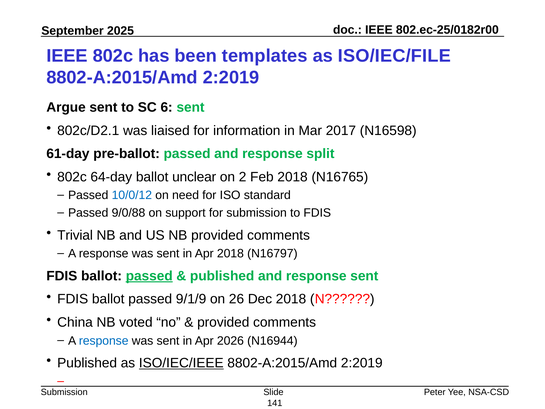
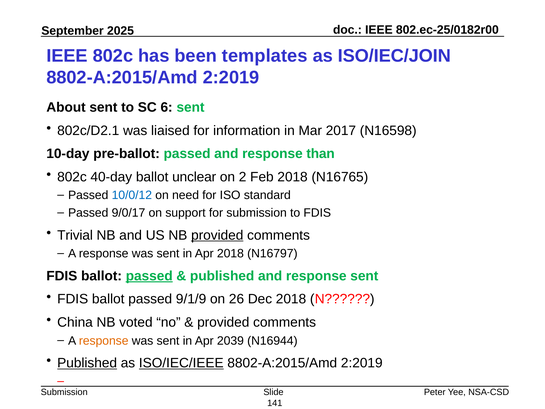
ISO/IEC/FILE: ISO/IEC/FILE -> ISO/IEC/JOIN
Argue: Argue -> About
61-day: 61-day -> 10-day
split: split -> than
64-day: 64-day -> 40-day
9/0/88: 9/0/88 -> 9/0/17
provided at (217, 235) underline: none -> present
response at (104, 340) colour: blue -> orange
2026: 2026 -> 2039
Published at (87, 363) underline: none -> present
